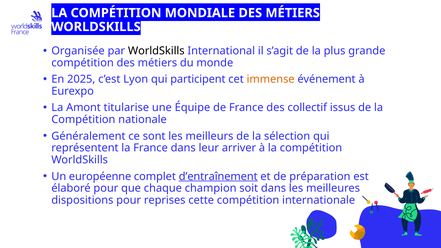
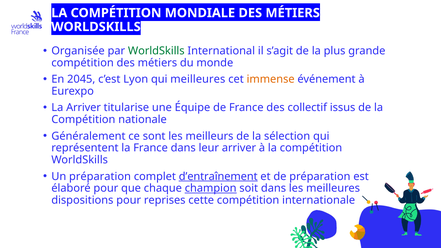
WorldSkills at (156, 51) colour: black -> green
2025: 2025 -> 2045
qui participent: participent -> meilleures
La Amont: Amont -> Arriver
Un européenne: européenne -> préparation
champion underline: none -> present
